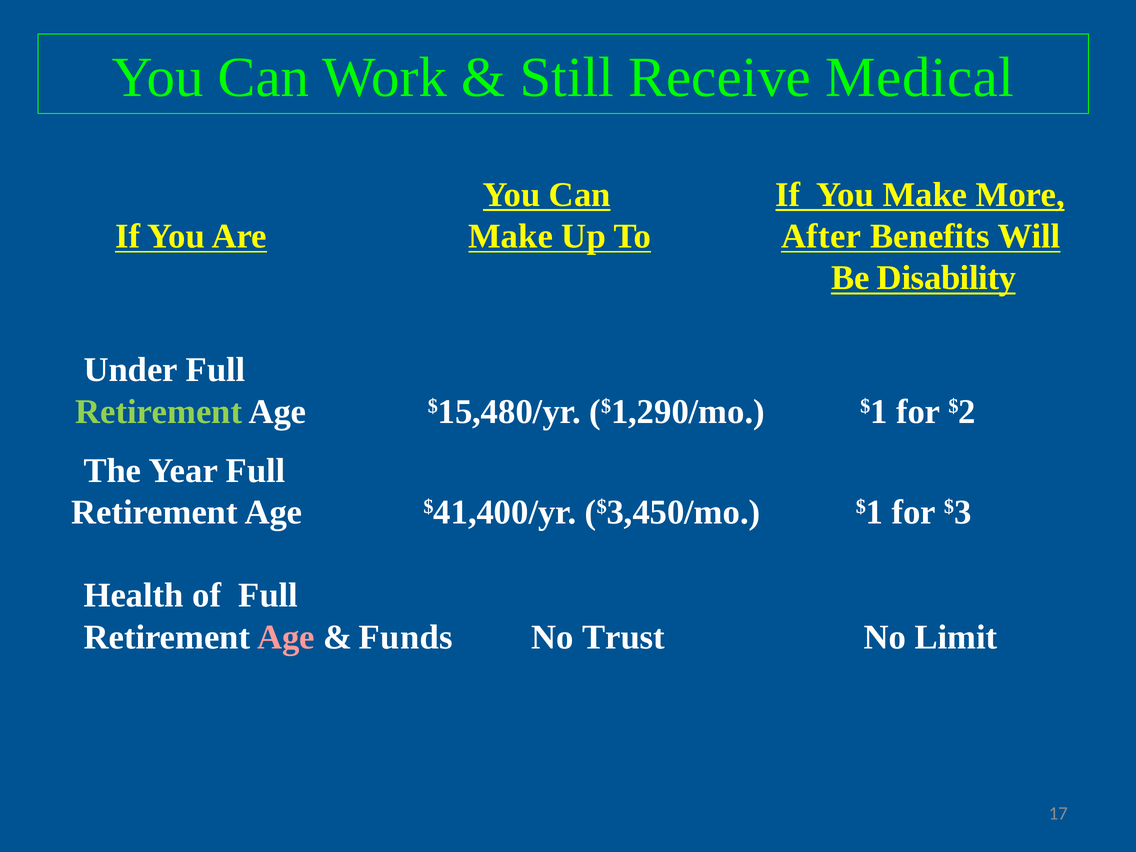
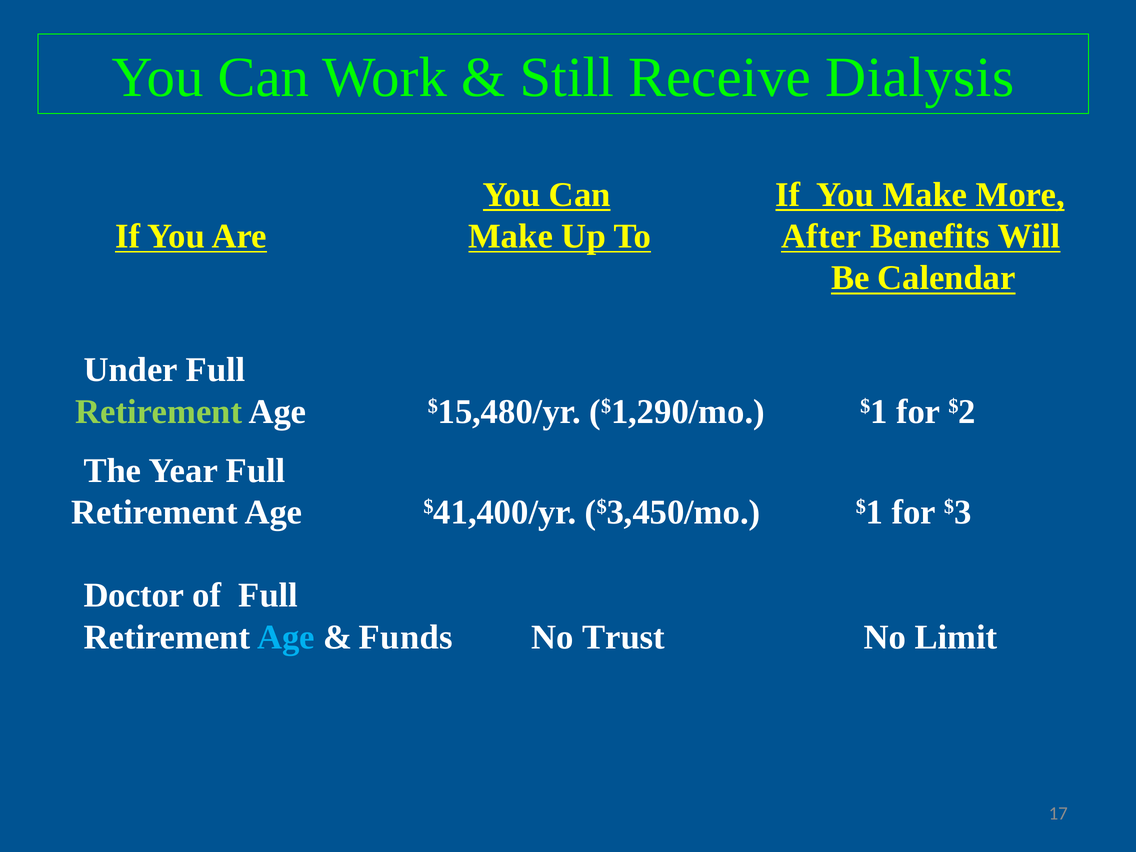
Medical: Medical -> Dialysis
Disability: Disability -> Calendar
Health: Health -> Doctor
Age at (286, 637) colour: pink -> light blue
